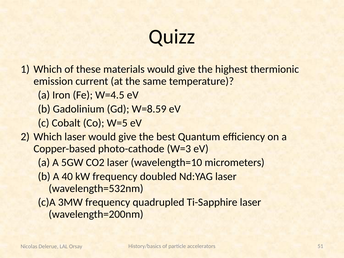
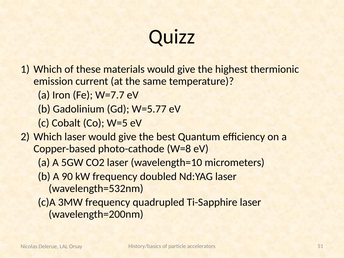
W=4.5: W=4.5 -> W=7.7
W=8.59: W=8.59 -> W=5.77
W=3: W=3 -> W=8
40: 40 -> 90
